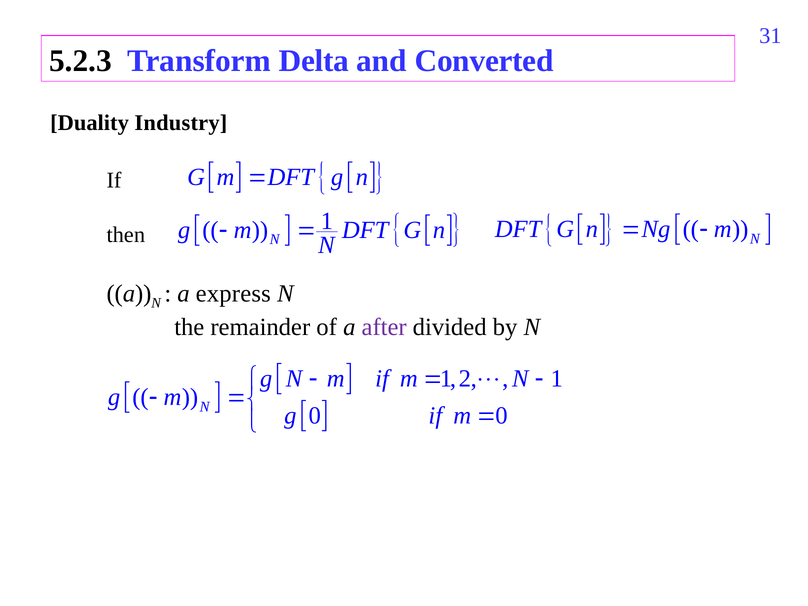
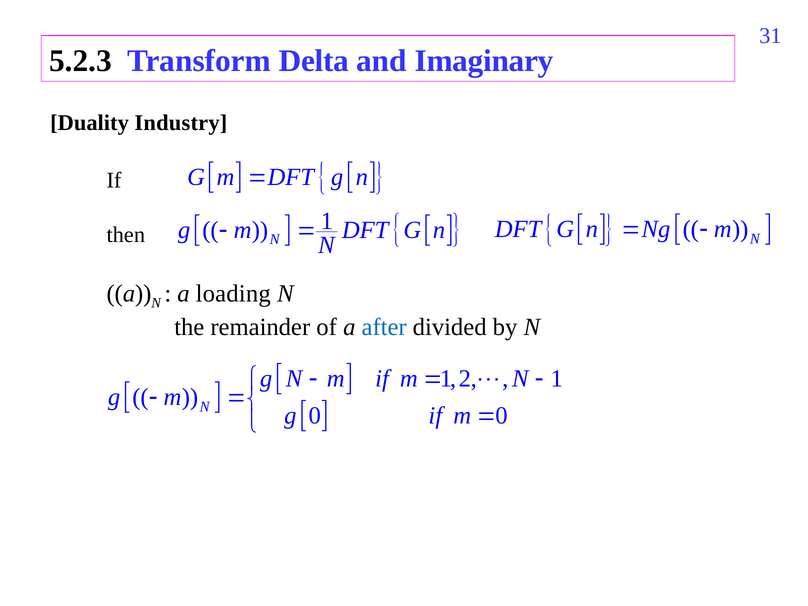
Converted: Converted -> Imaginary
express: express -> loading
after colour: purple -> blue
